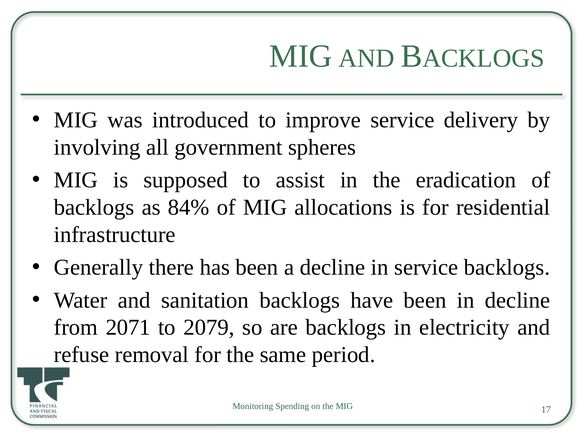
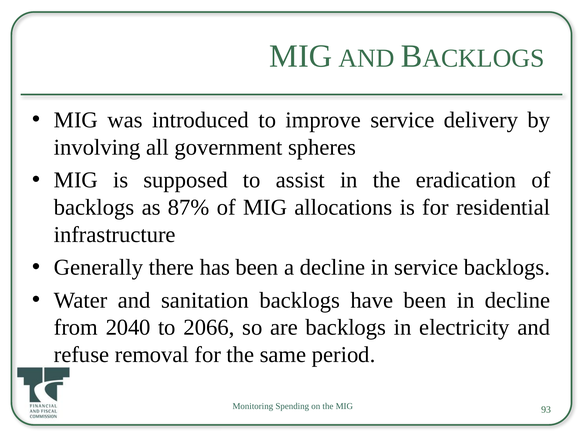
84%: 84% -> 87%
2071: 2071 -> 2040
2079: 2079 -> 2066
17: 17 -> 93
